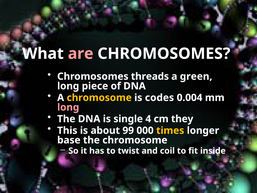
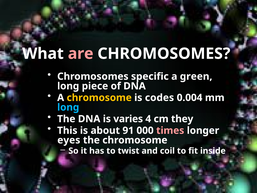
threads: threads -> specific
long at (68, 107) colour: pink -> light blue
single: single -> varies
99: 99 -> 91
times colour: yellow -> pink
base: base -> eyes
